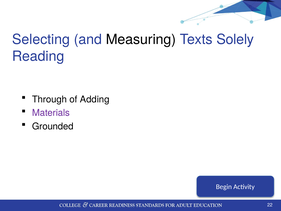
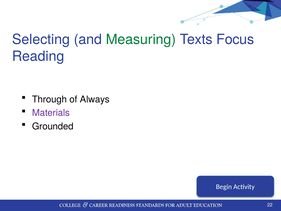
Measuring colour: black -> green
Solely: Solely -> Focus
Adding: Adding -> Always
